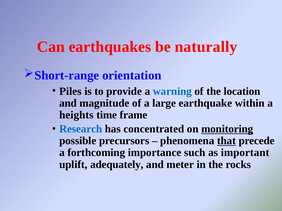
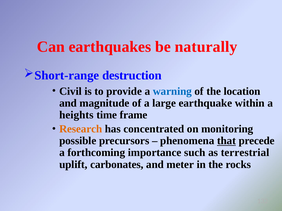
orientation: orientation -> destruction
Piles: Piles -> Civil
Research colour: blue -> orange
monitoring underline: present -> none
important: important -> terrestrial
adequately: adequately -> carbonates
